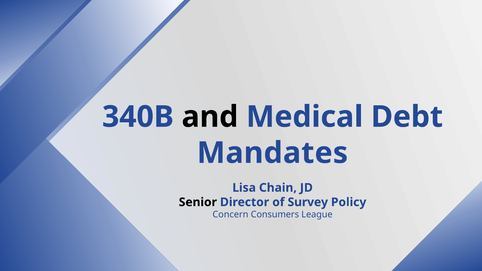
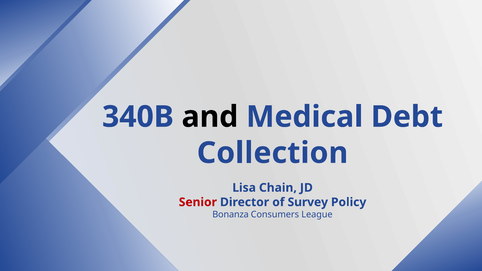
Mandates: Mandates -> Collection
Senior colour: black -> red
Concern: Concern -> Bonanza
